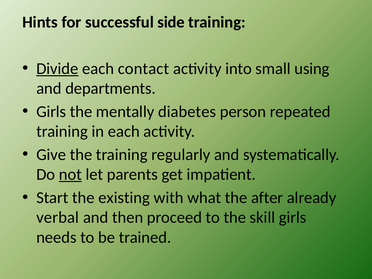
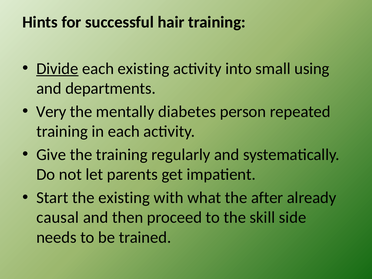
side: side -> hair
each contact: contact -> existing
Girls at (51, 112): Girls -> Very
not underline: present -> none
verbal: verbal -> causal
skill girls: girls -> side
